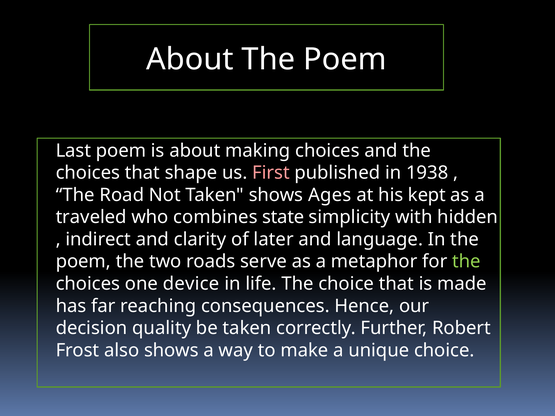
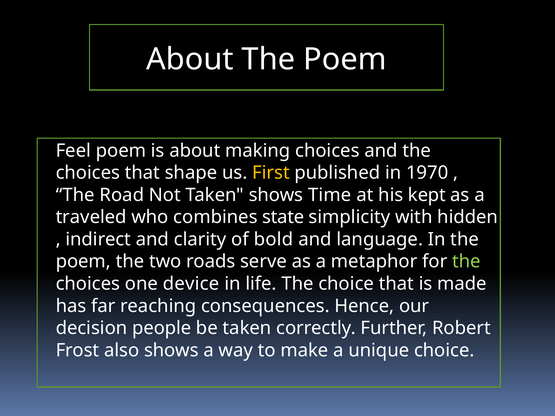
Last: Last -> Feel
First colour: pink -> yellow
1938: 1938 -> 1970
Ages: Ages -> Time
later: later -> bold
quality: quality -> people
